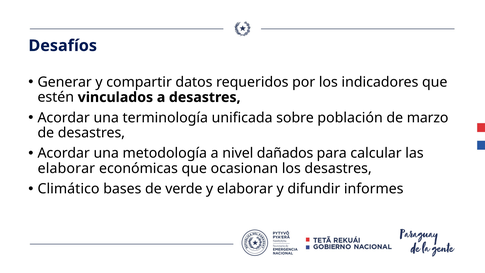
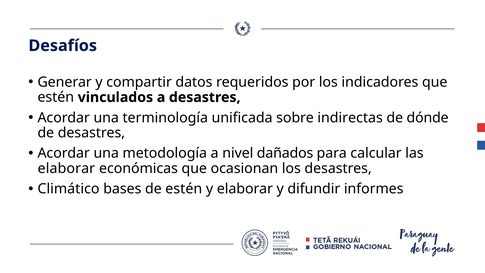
población: población -> indirectas
marzo: marzo -> dónde
de verde: verde -> estén
